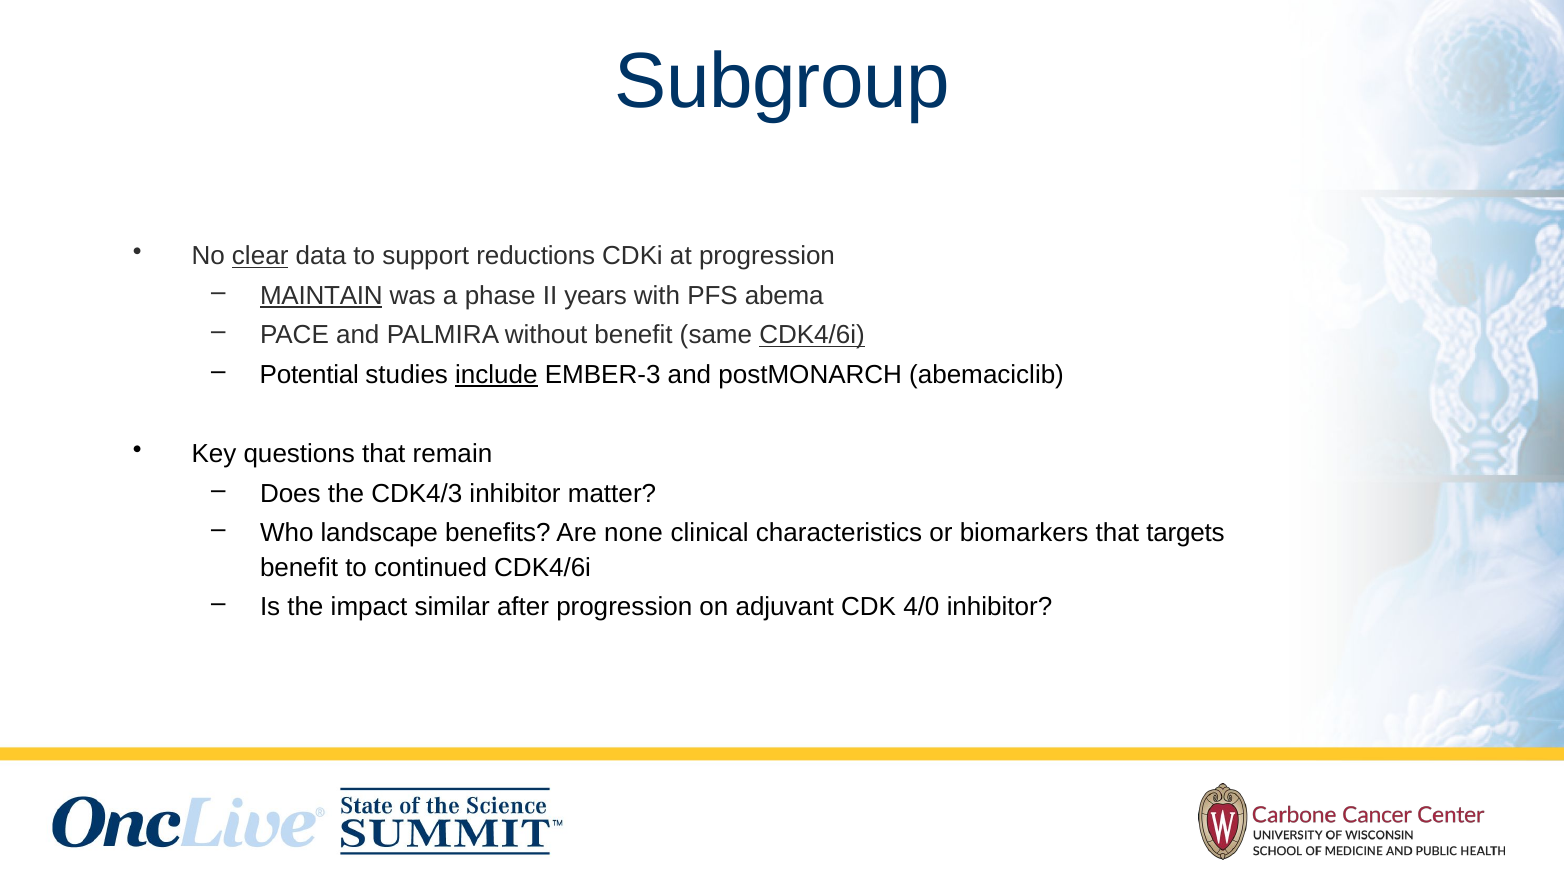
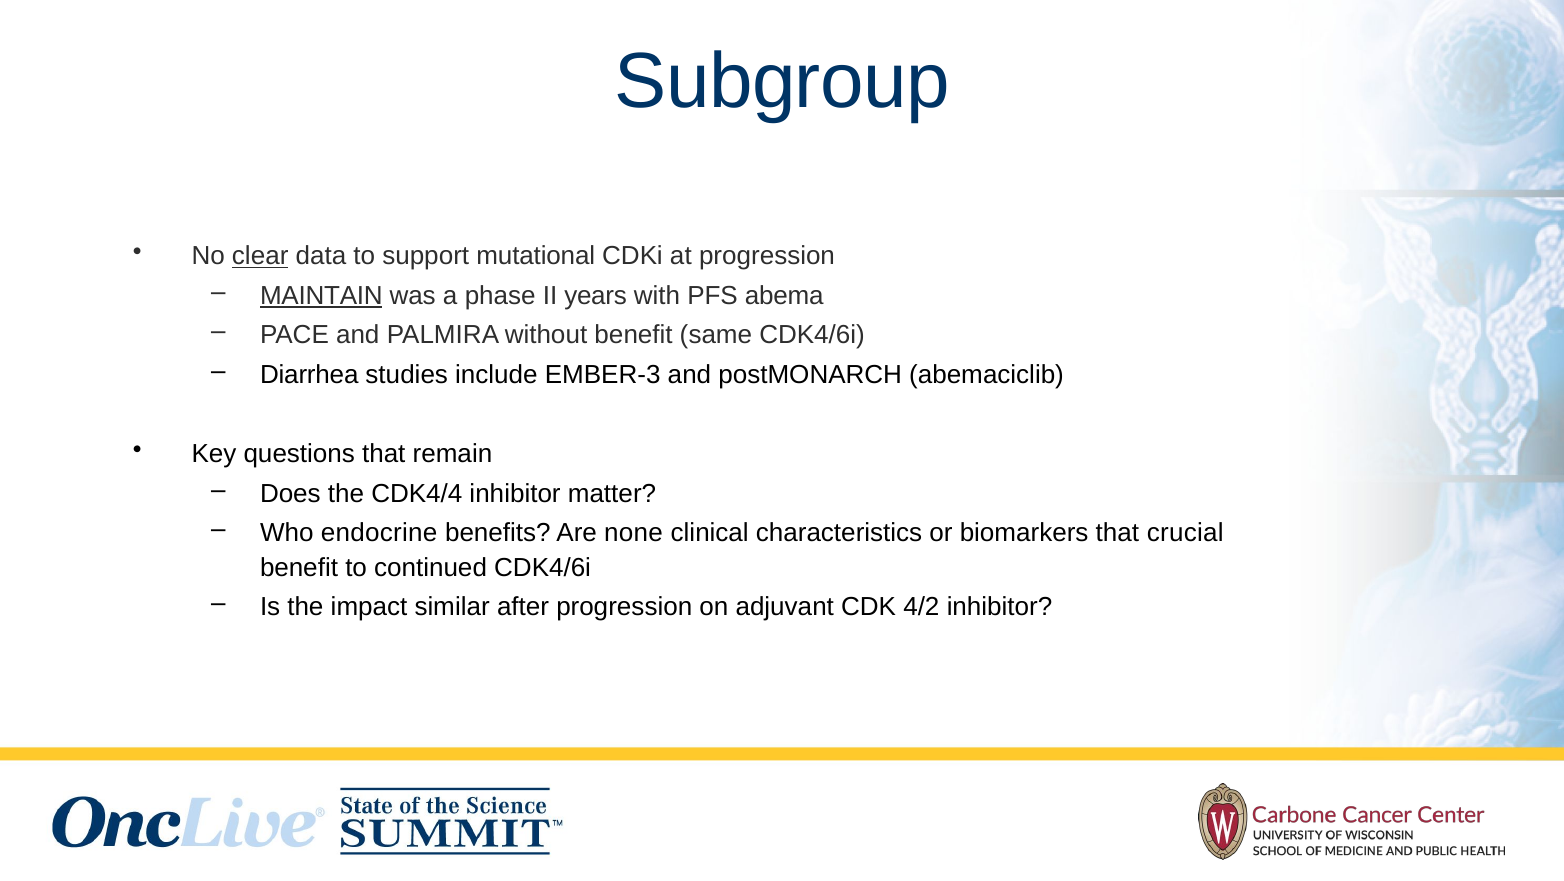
reductions: reductions -> mutational
CDK4/6i at (812, 335) underline: present -> none
Potential: Potential -> Diarrhea
include underline: present -> none
CDK4/3: CDK4/3 -> CDK4/4
landscape: landscape -> endocrine
targets: targets -> crucial
4/0: 4/0 -> 4/2
